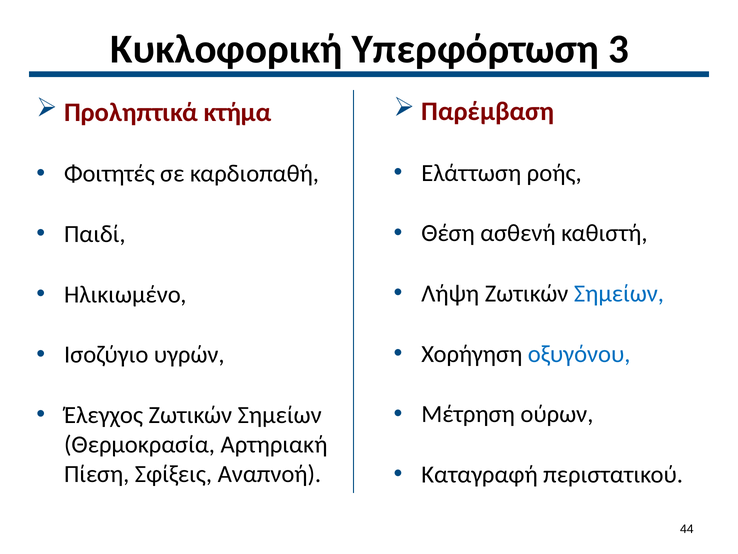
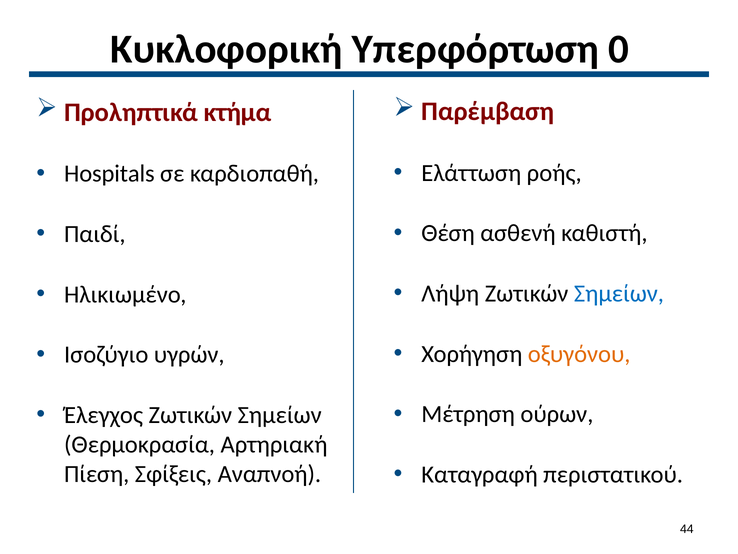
3: 3 -> 0
Φοιτητές: Φοιτητές -> Hospitals
οξυγόνου colour: blue -> orange
